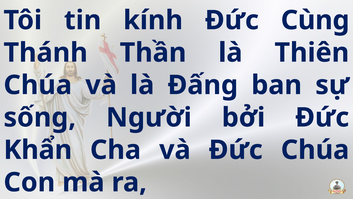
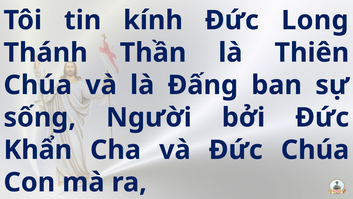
Cùng: Cùng -> Long
